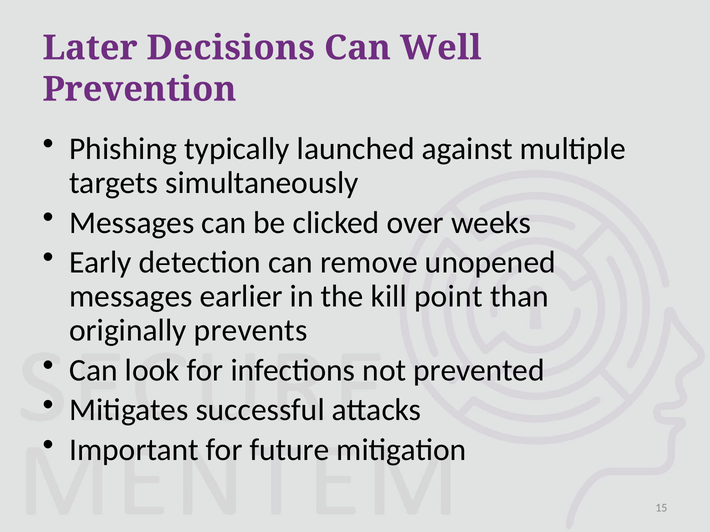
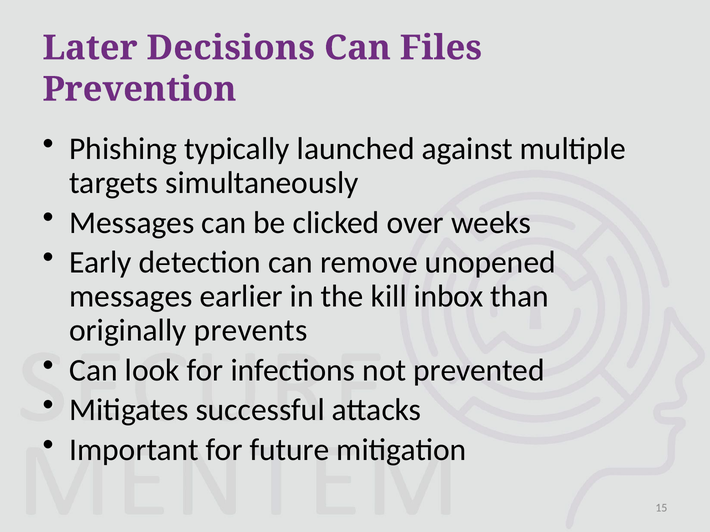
Well: Well -> Files
point: point -> inbox
